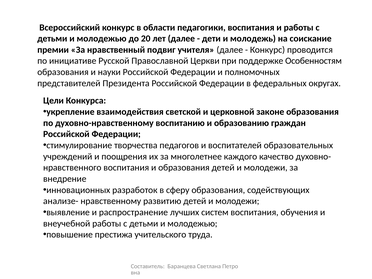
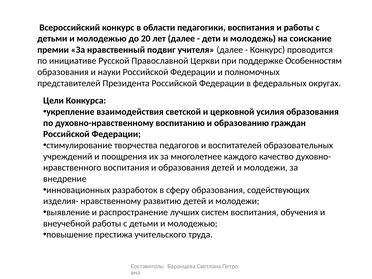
законе: законе -> усилия
анализе-: анализе- -> изделия-
